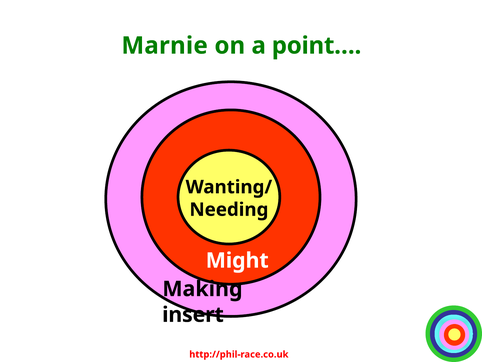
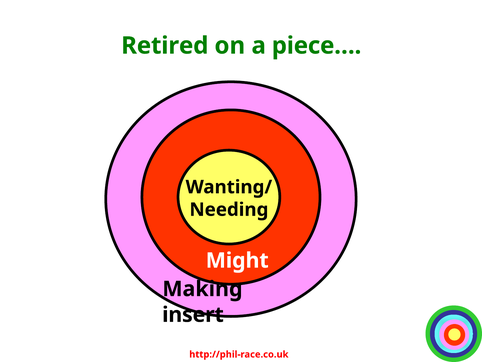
Marnie: Marnie -> Retired
point…: point… -> piece…
